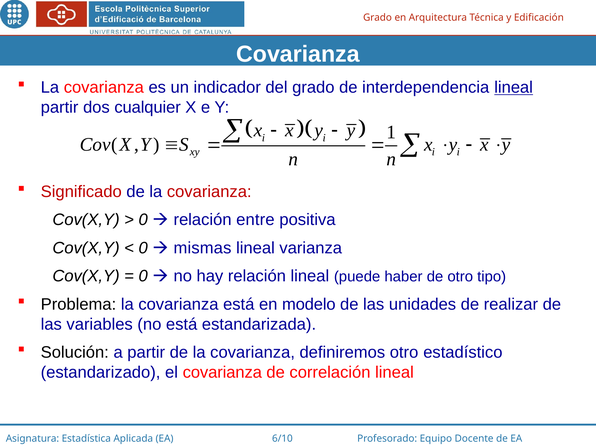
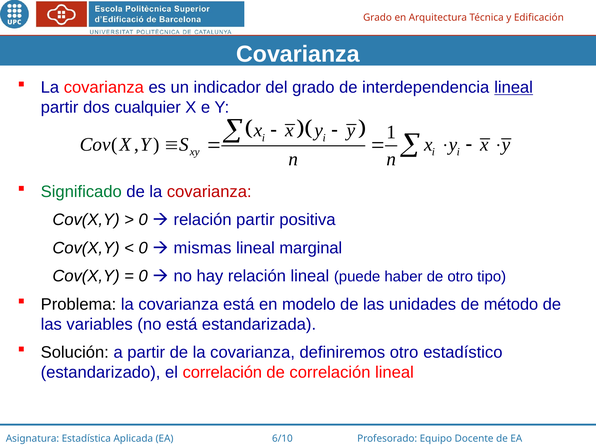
Significado colour: red -> green
relación entre: entre -> partir
varianza: varianza -> marginal
realizar: realizar -> método
el covarianza: covarianza -> correlación
